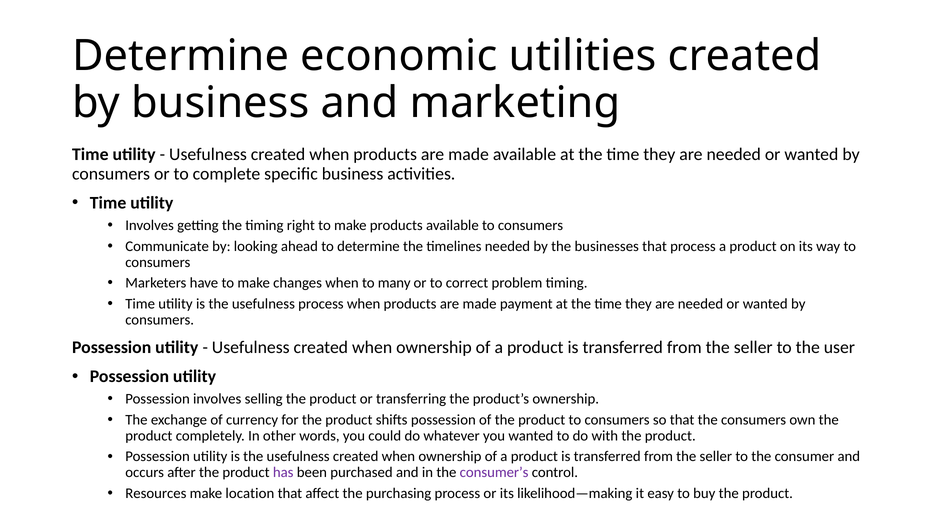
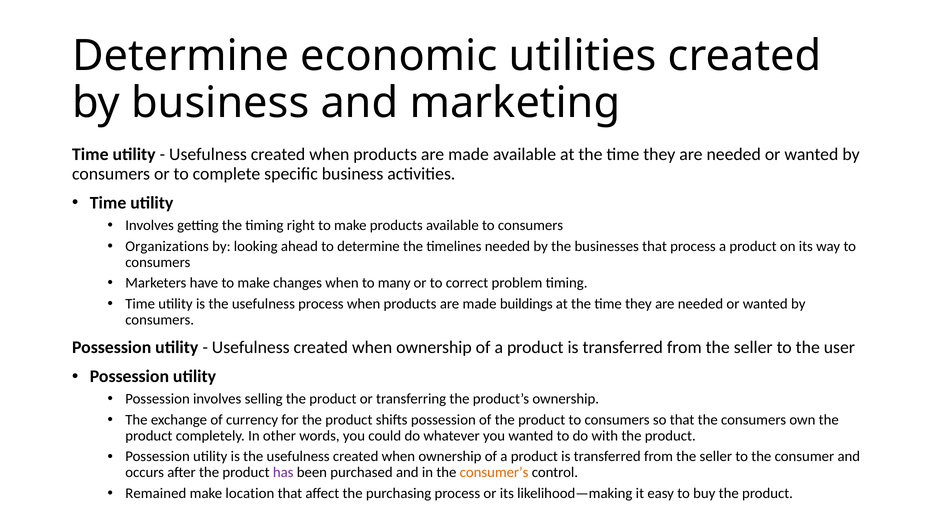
Communicate: Communicate -> Organizations
payment: payment -> buildings
consumer’s colour: purple -> orange
Resources: Resources -> Remained
